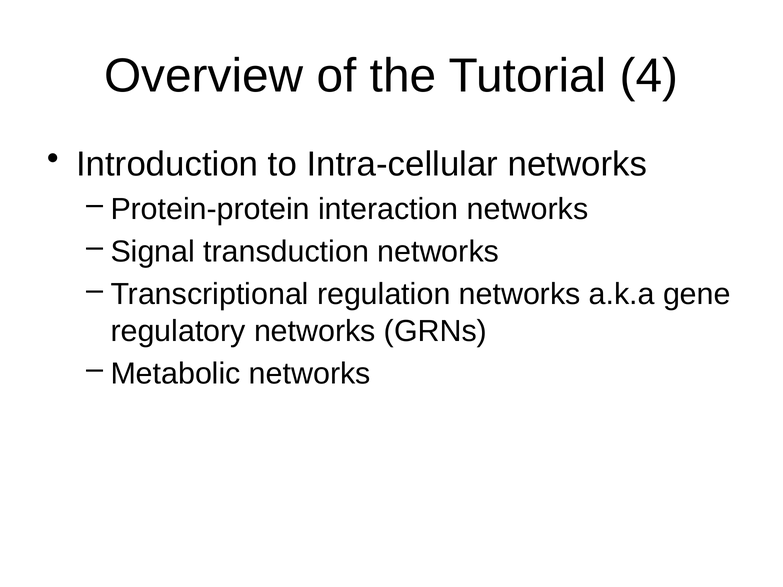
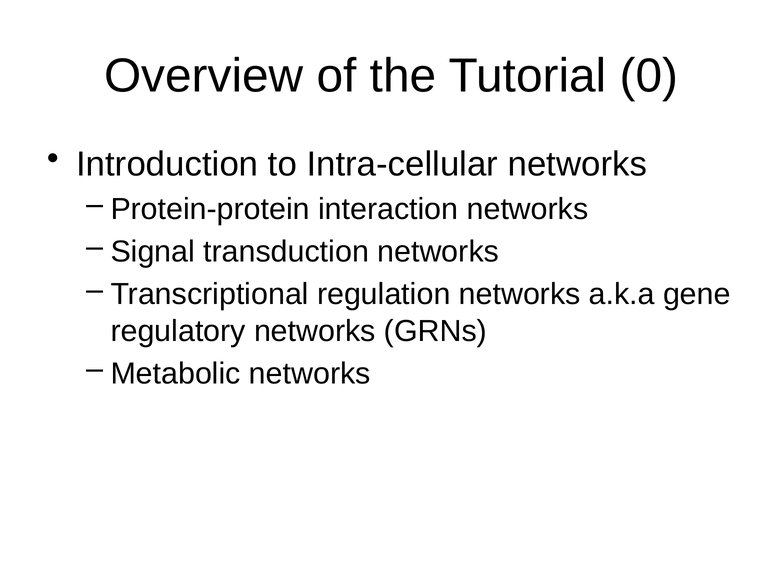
4: 4 -> 0
